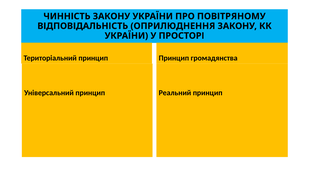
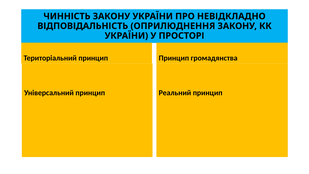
ПОВІТРЯНОМУ: ПОВІТРЯНОМУ -> НЕВІДКЛАДНО
